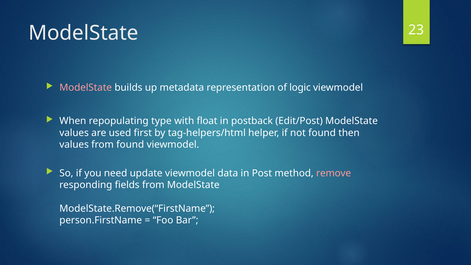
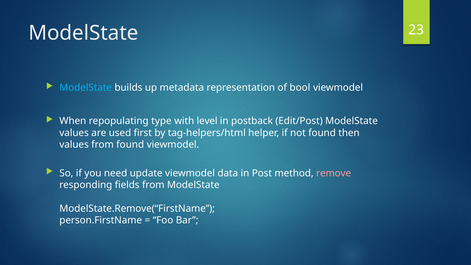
ModelState at (86, 88) colour: pink -> light blue
logic: logic -> bool
float: float -> level
